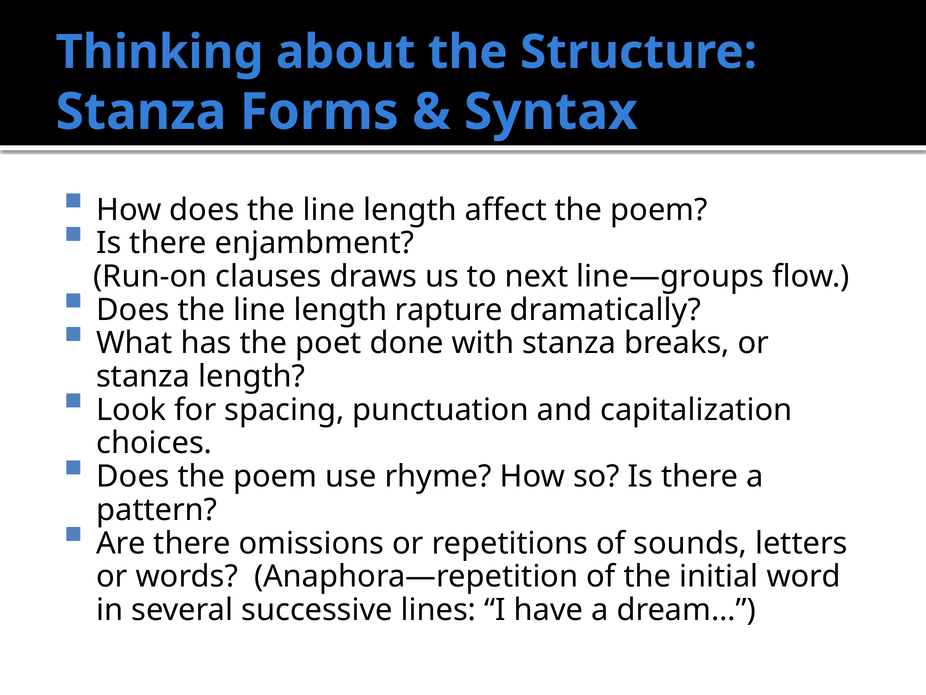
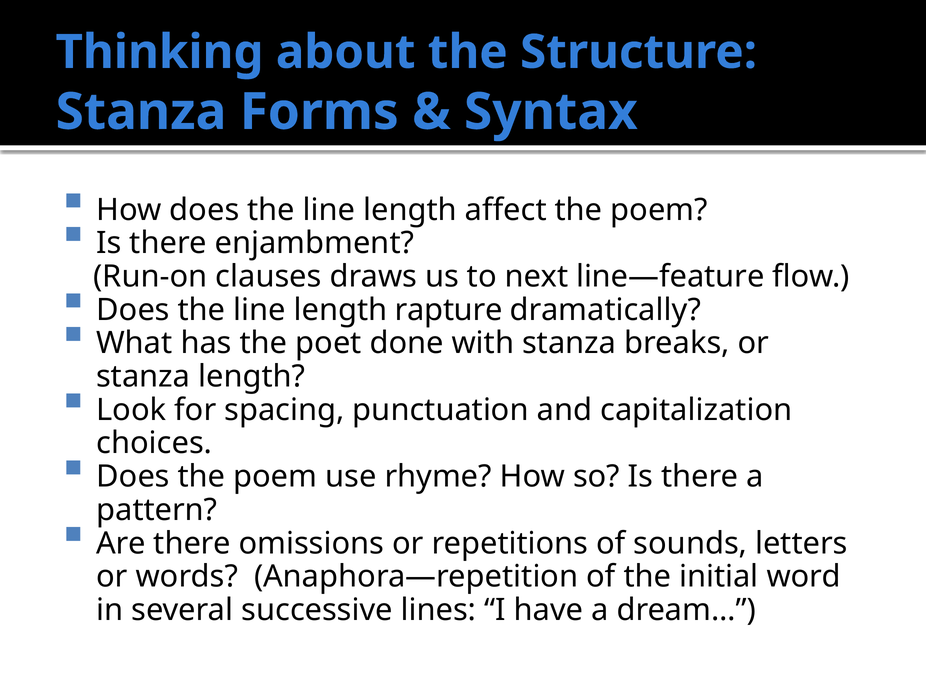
line—groups: line—groups -> line—feature
